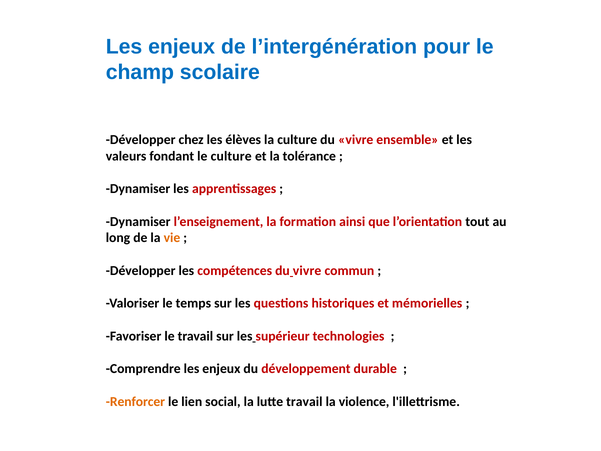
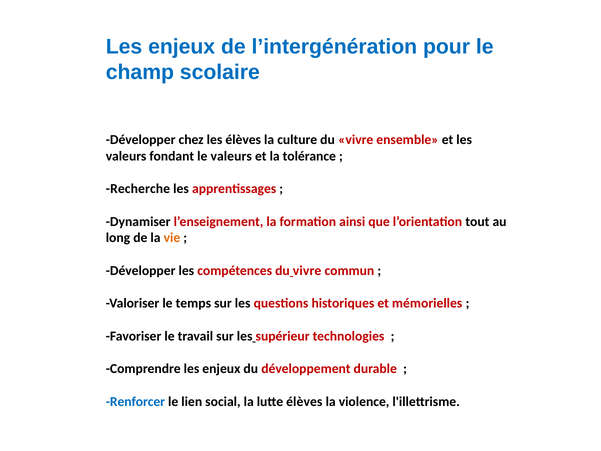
le culture: culture -> valeurs
Dynamiser at (138, 189): Dynamiser -> Recherche
Renforcer colour: orange -> blue
lutte travail: travail -> élèves
